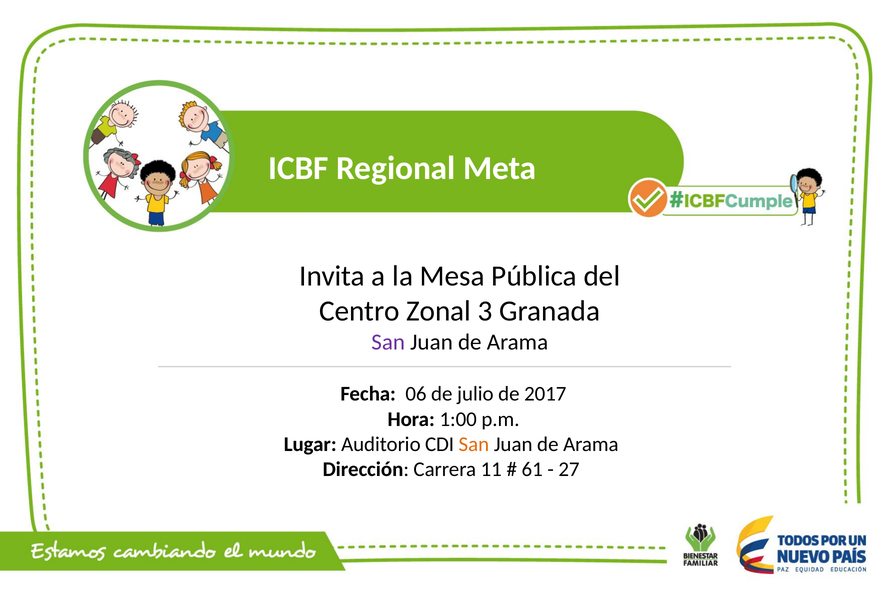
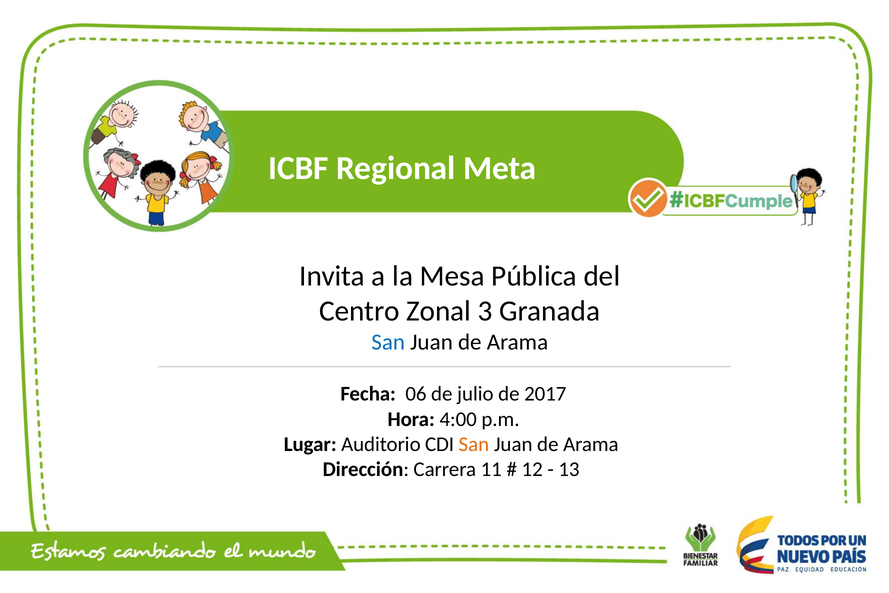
San at (388, 342) colour: purple -> blue
1:00: 1:00 -> 4:00
61: 61 -> 12
27: 27 -> 13
